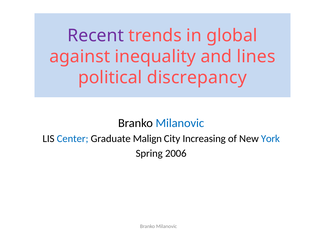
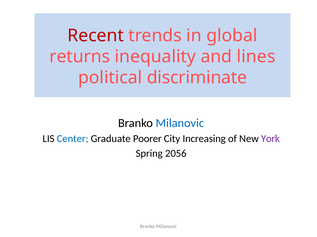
Recent colour: purple -> red
against: against -> returns
discrepancy: discrepancy -> discriminate
Malign: Malign -> Poorer
York colour: blue -> purple
2006: 2006 -> 2056
